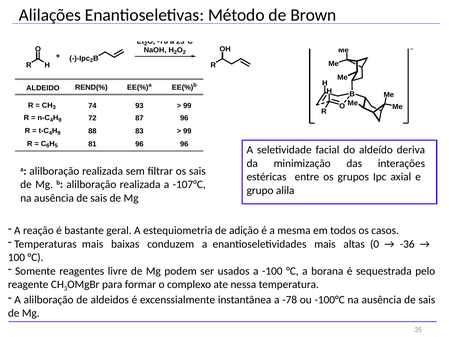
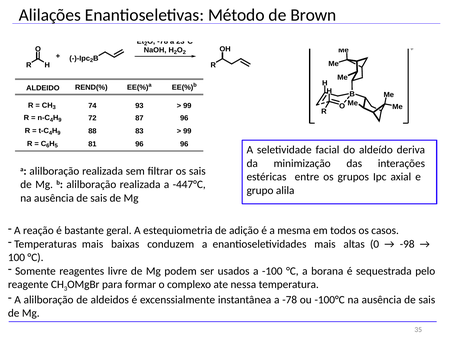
-107°C: -107°C -> -447°C
-36: -36 -> -98
